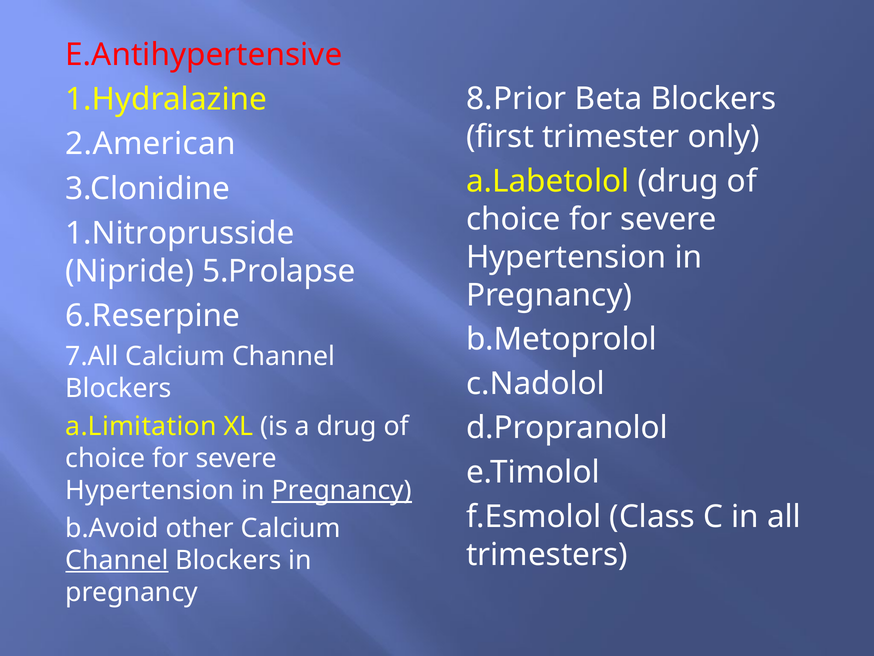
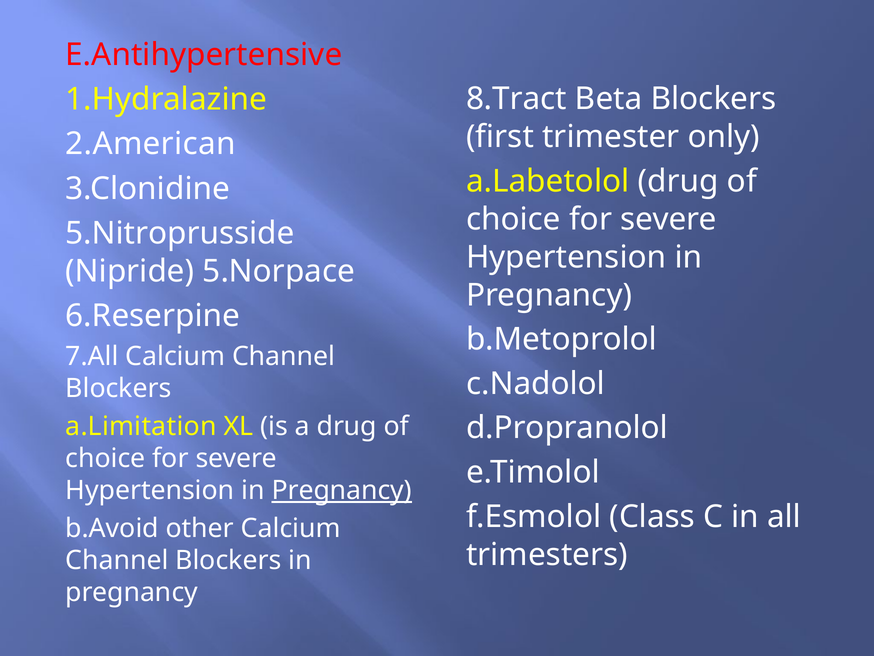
8.Prior: 8.Prior -> 8.Tract
1.Nitroprusside: 1.Nitroprusside -> 5.Nitroprusside
5.Prolapse: 5.Prolapse -> 5.Norpace
Channel at (117, 560) underline: present -> none
